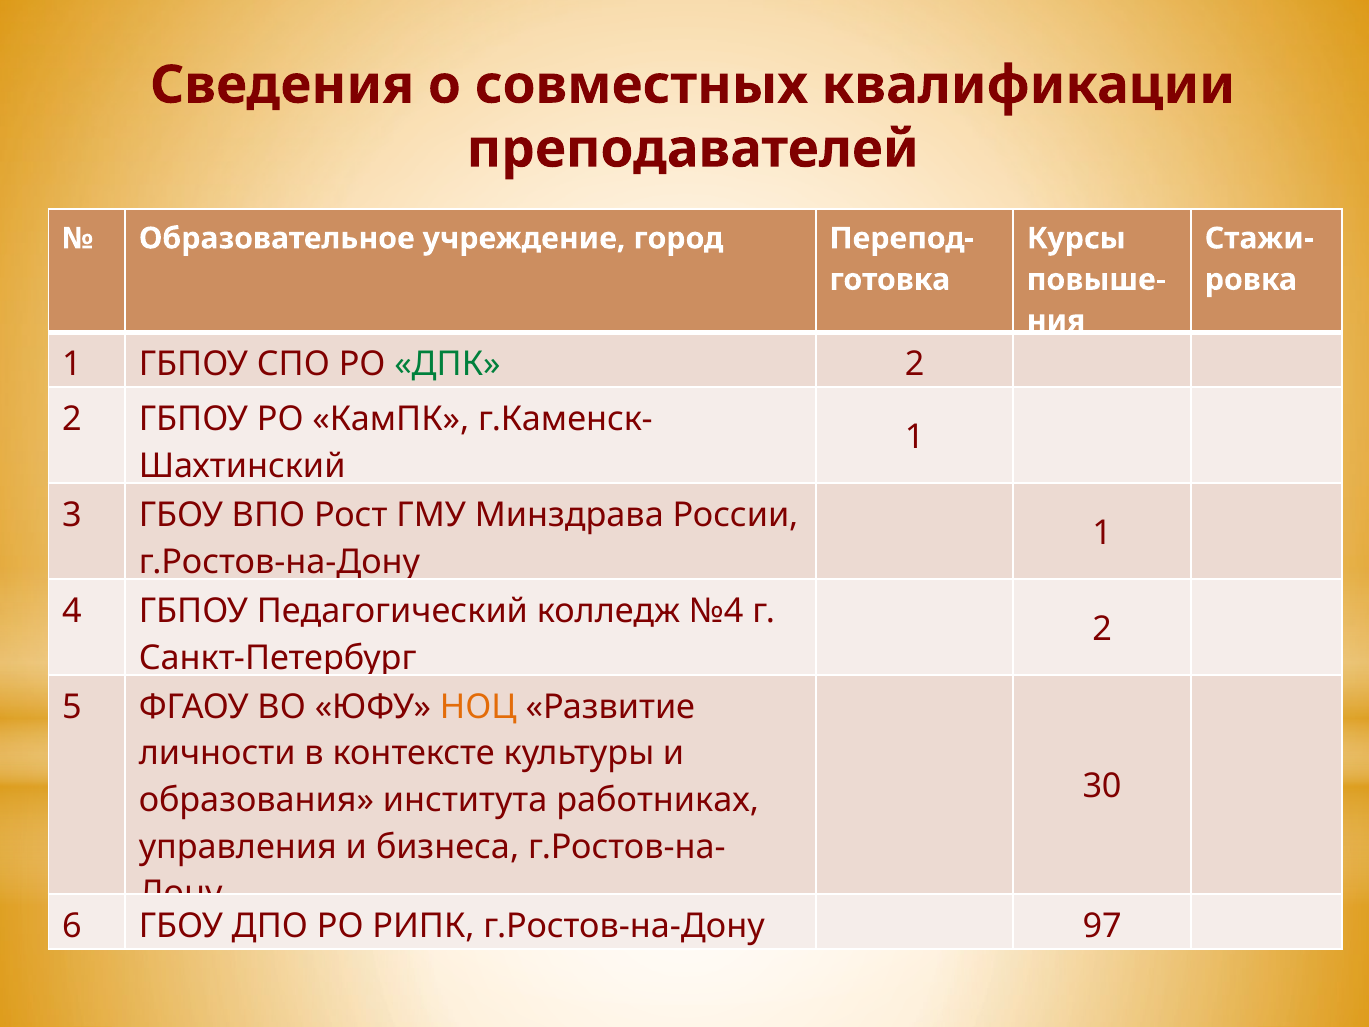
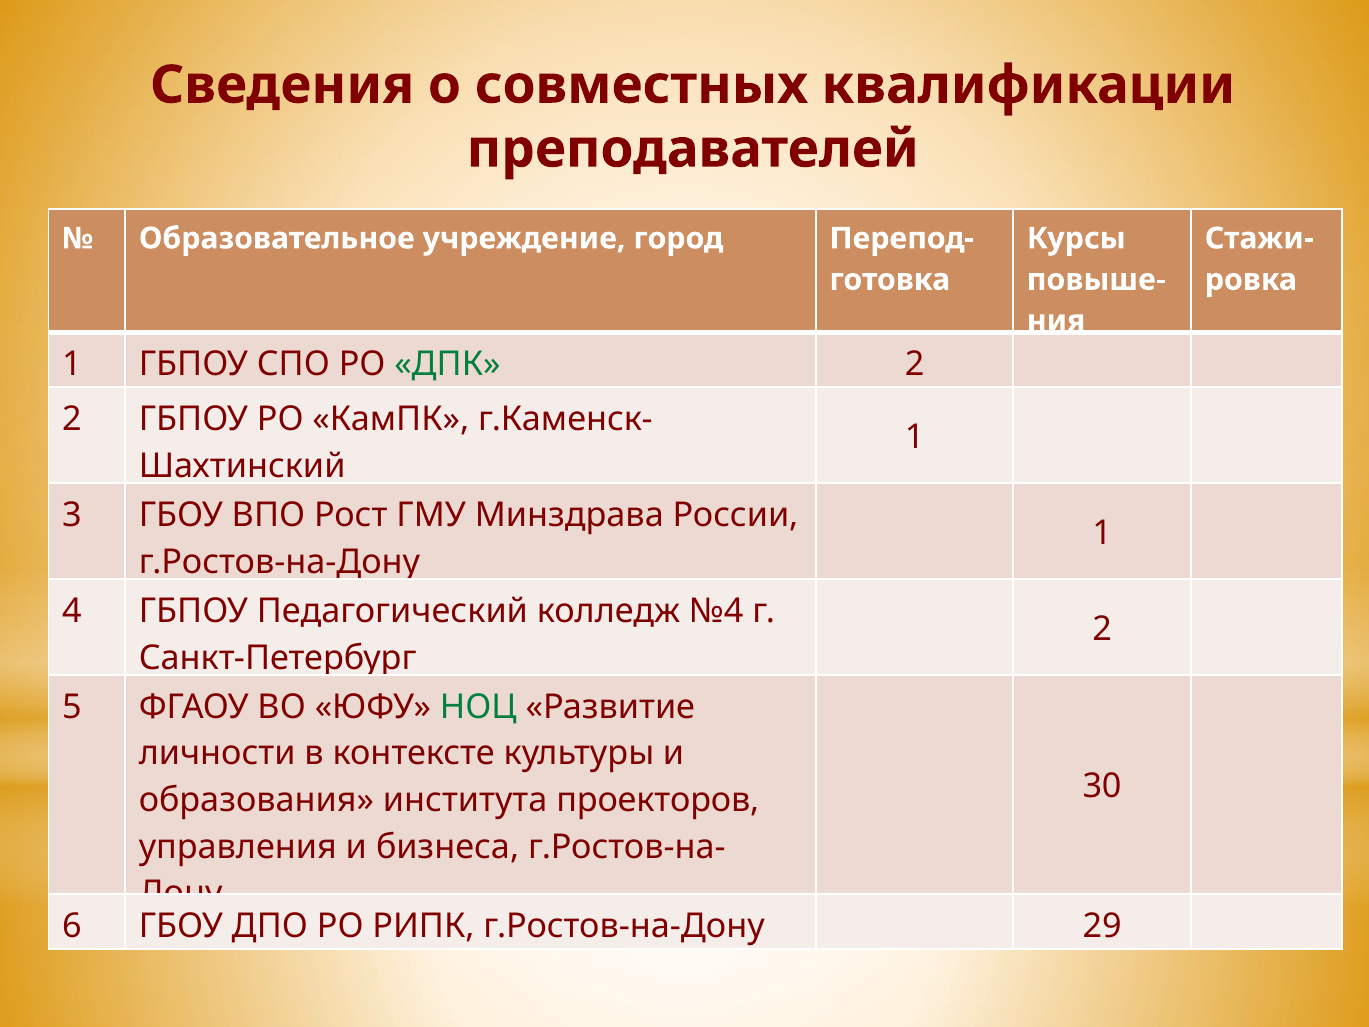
НОЦ colour: orange -> green
работниках: работниках -> проекторов
97: 97 -> 29
